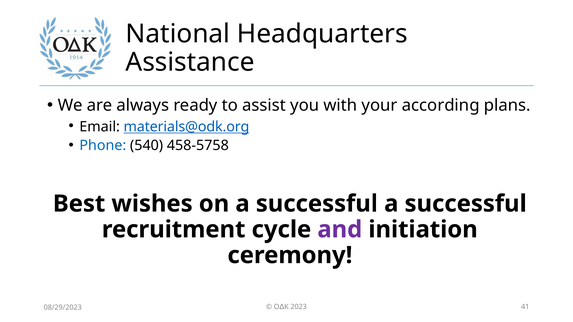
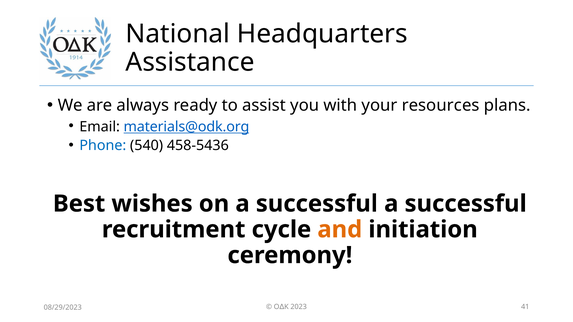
according: according -> resources
458-5758: 458-5758 -> 458-5436
and colour: purple -> orange
